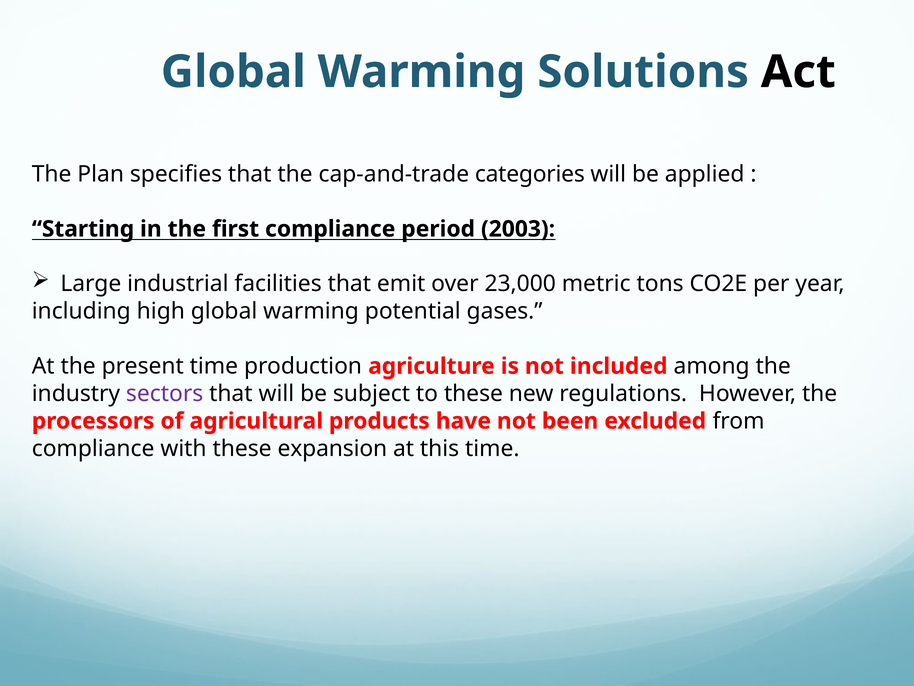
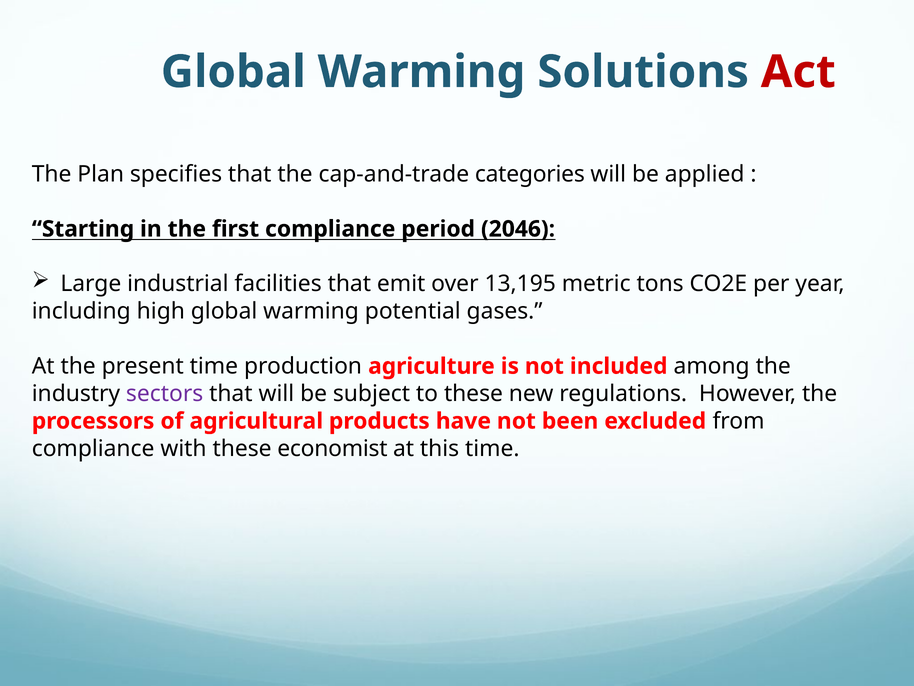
Act colour: black -> red
2003: 2003 -> 2046
23,000: 23,000 -> 13,195
expansion: expansion -> economist
